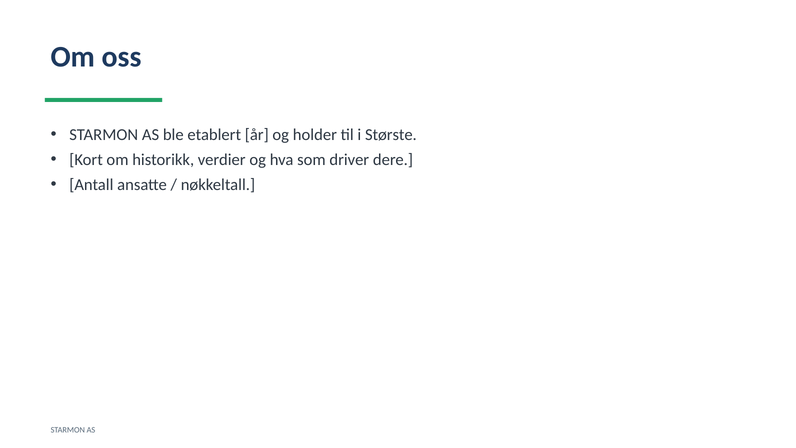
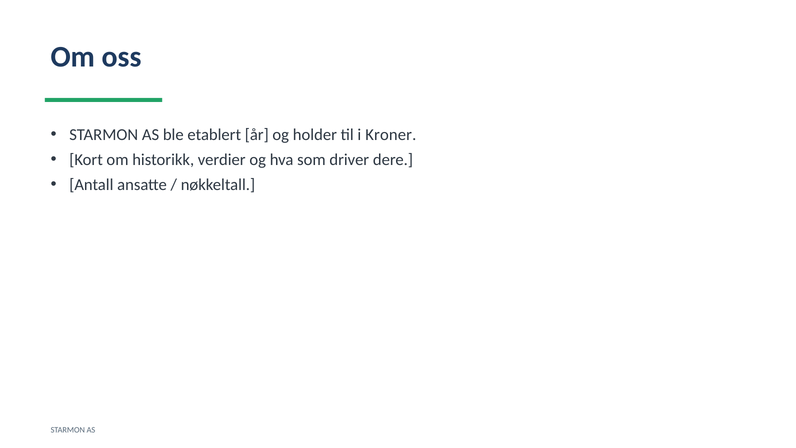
Største: Største -> Kroner
